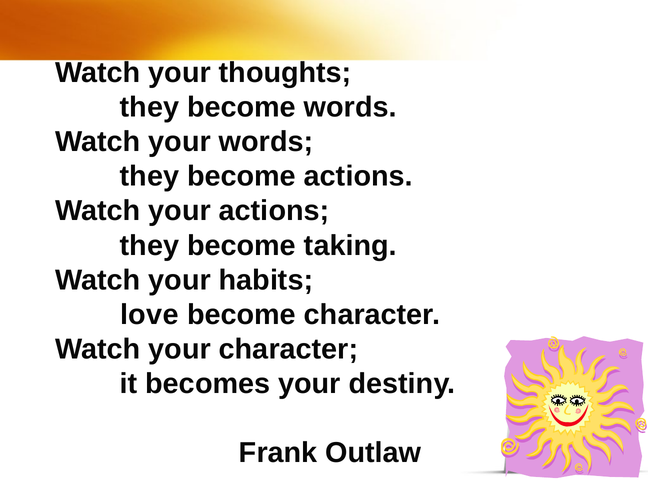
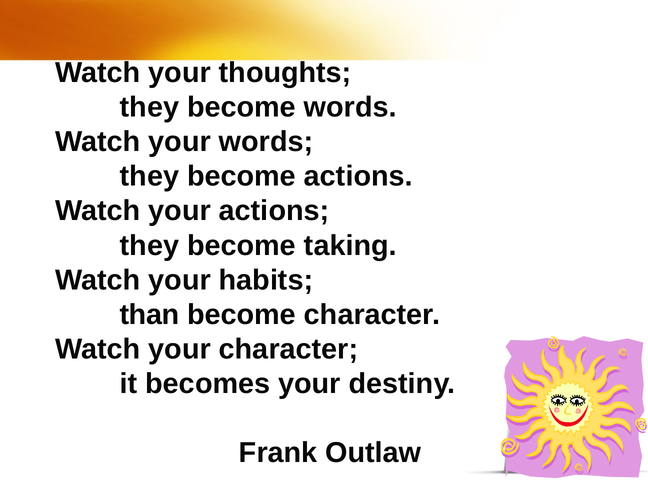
love: love -> than
